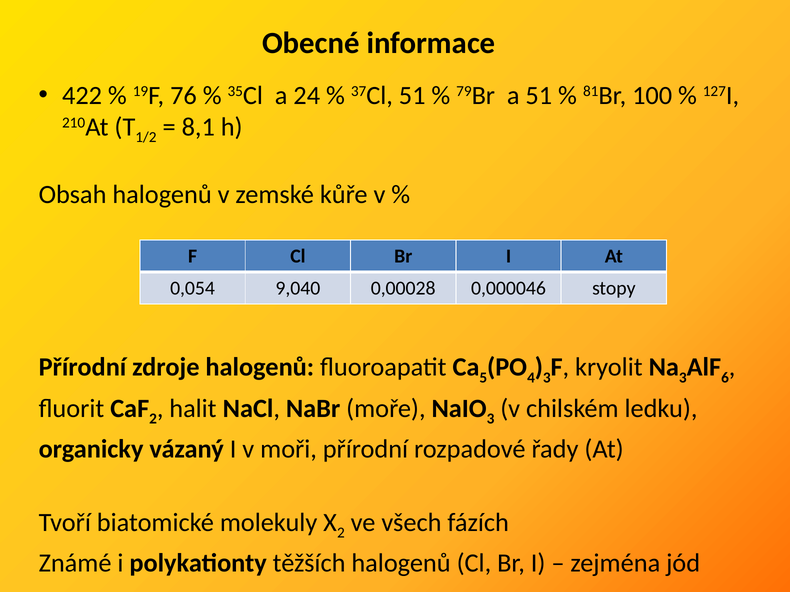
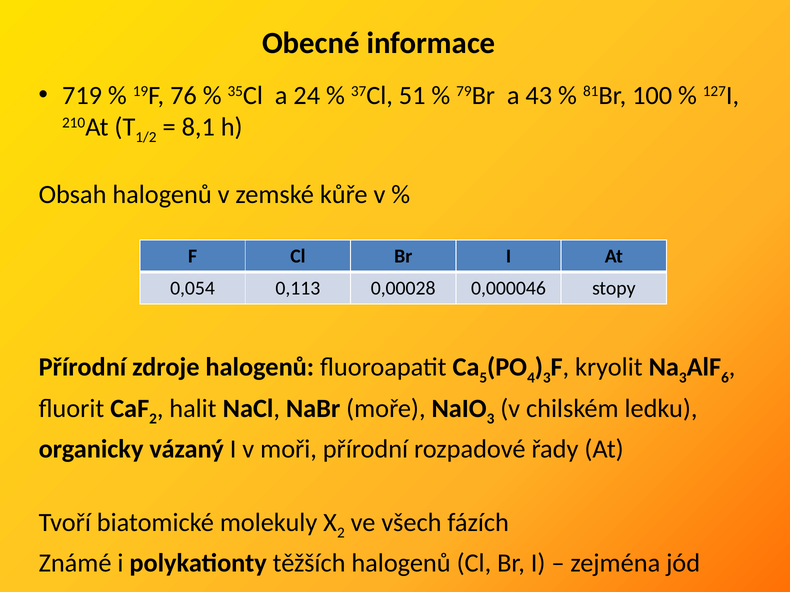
422: 422 -> 719
a 51: 51 -> 43
9,040: 9,040 -> 0,113
